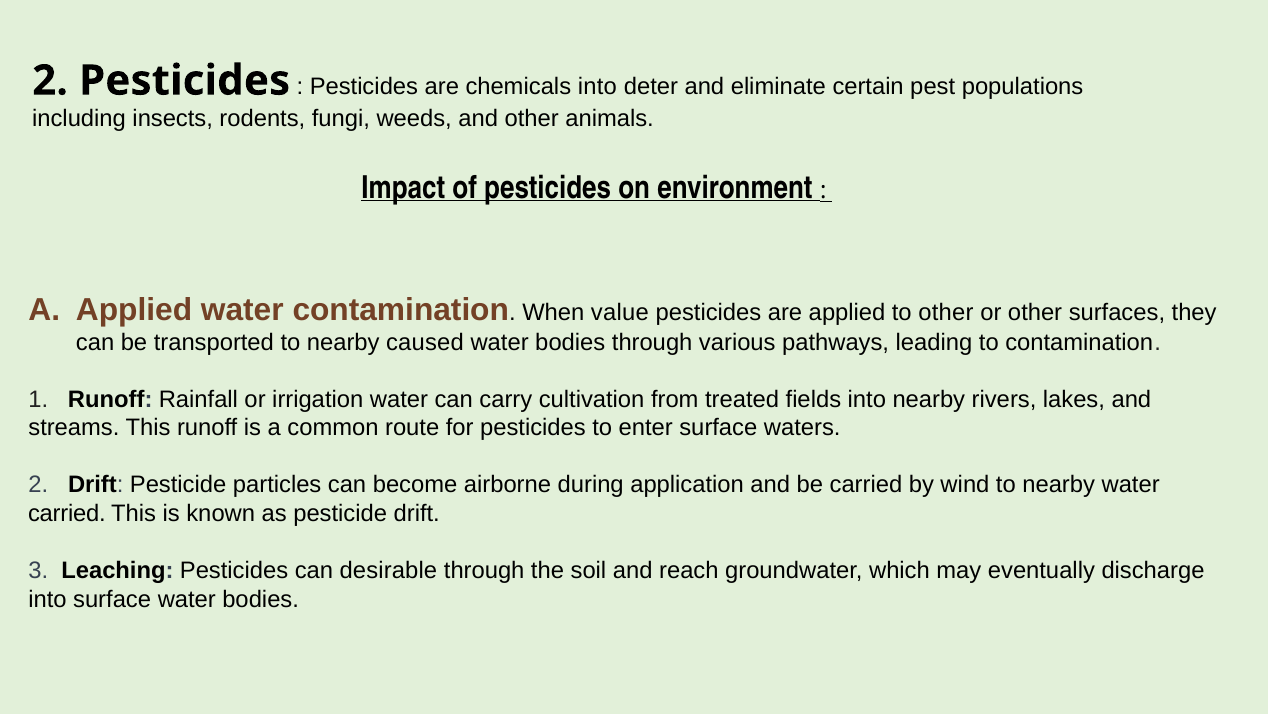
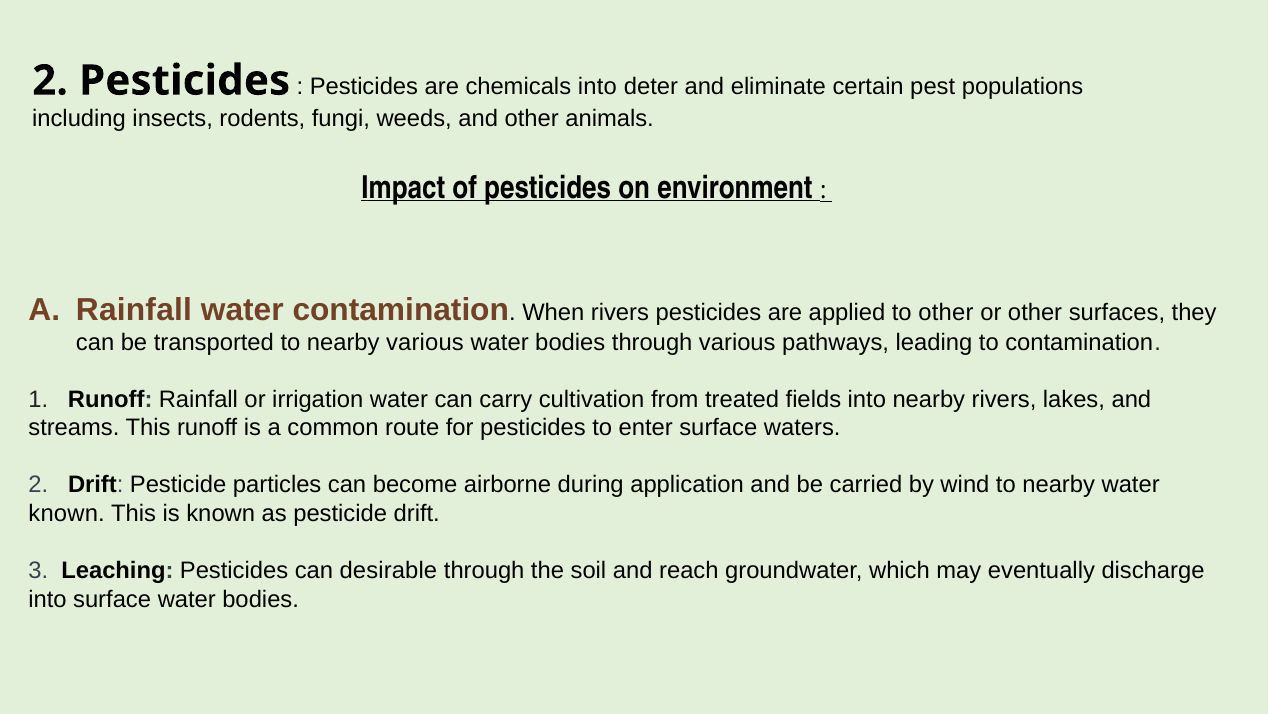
A Applied: Applied -> Rainfall
When value: value -> rivers
nearby caused: caused -> various
carried at (67, 513): carried -> known
